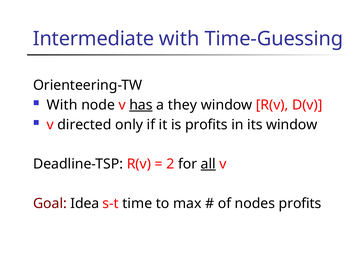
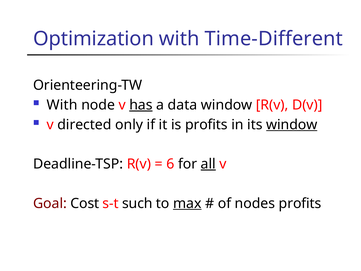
Intermediate: Intermediate -> Optimization
Time-Guessing: Time-Guessing -> Time-Different
they: they -> data
window at (292, 125) underline: none -> present
2: 2 -> 6
Idea: Idea -> Cost
time: time -> such
max underline: none -> present
